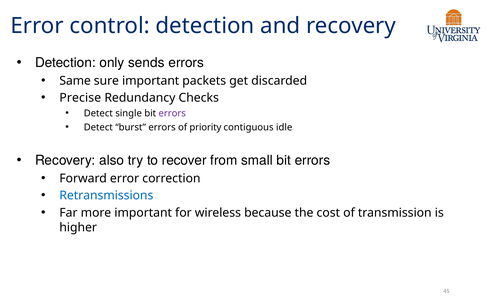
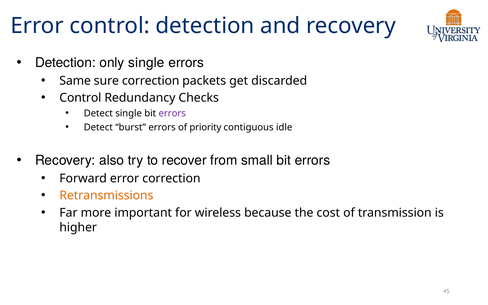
only sends: sends -> single
sure important: important -> correction
Precise at (80, 98): Precise -> Control
Retransmissions colour: blue -> orange
